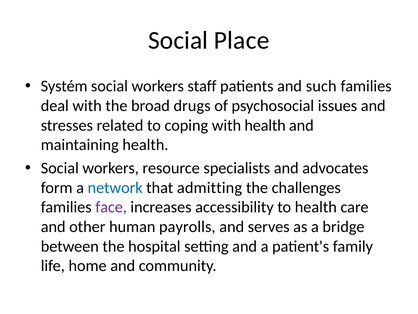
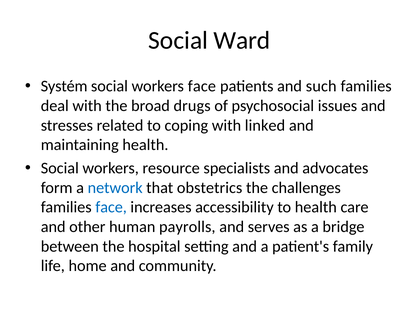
Place: Place -> Ward
workers staff: staff -> face
with health: health -> linked
admitting: admitting -> obstetrics
face at (111, 207) colour: purple -> blue
